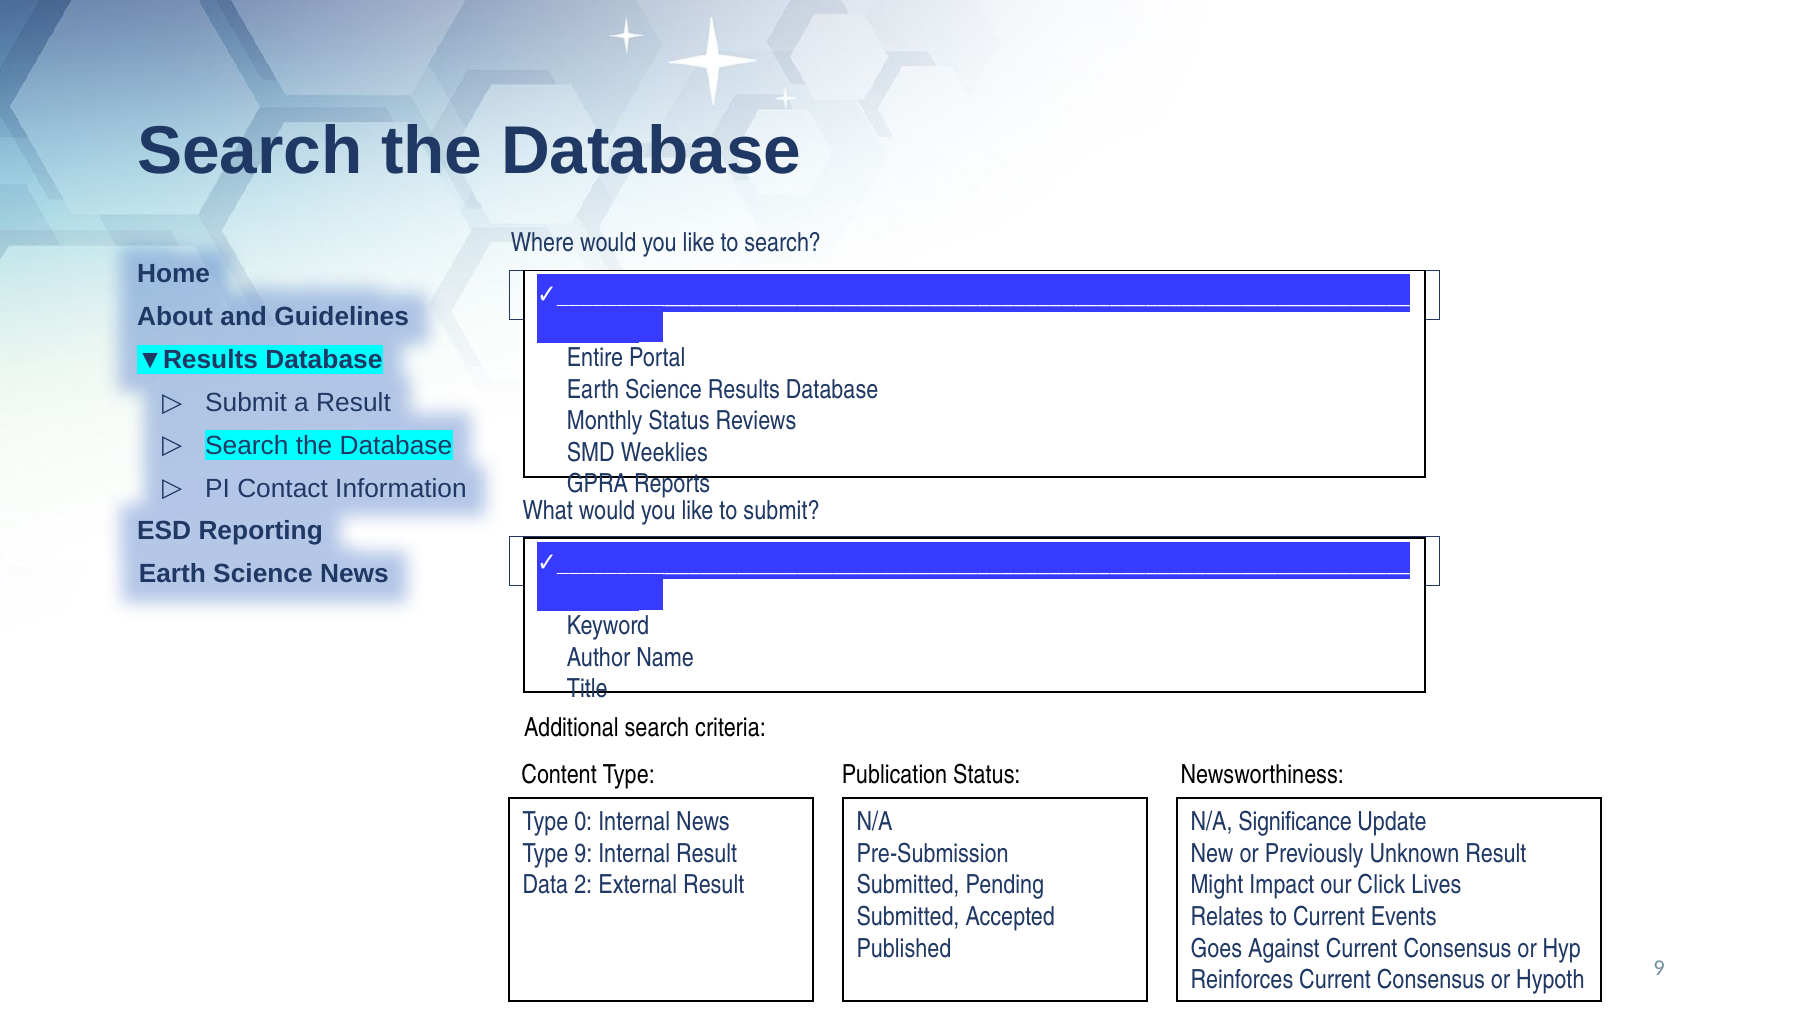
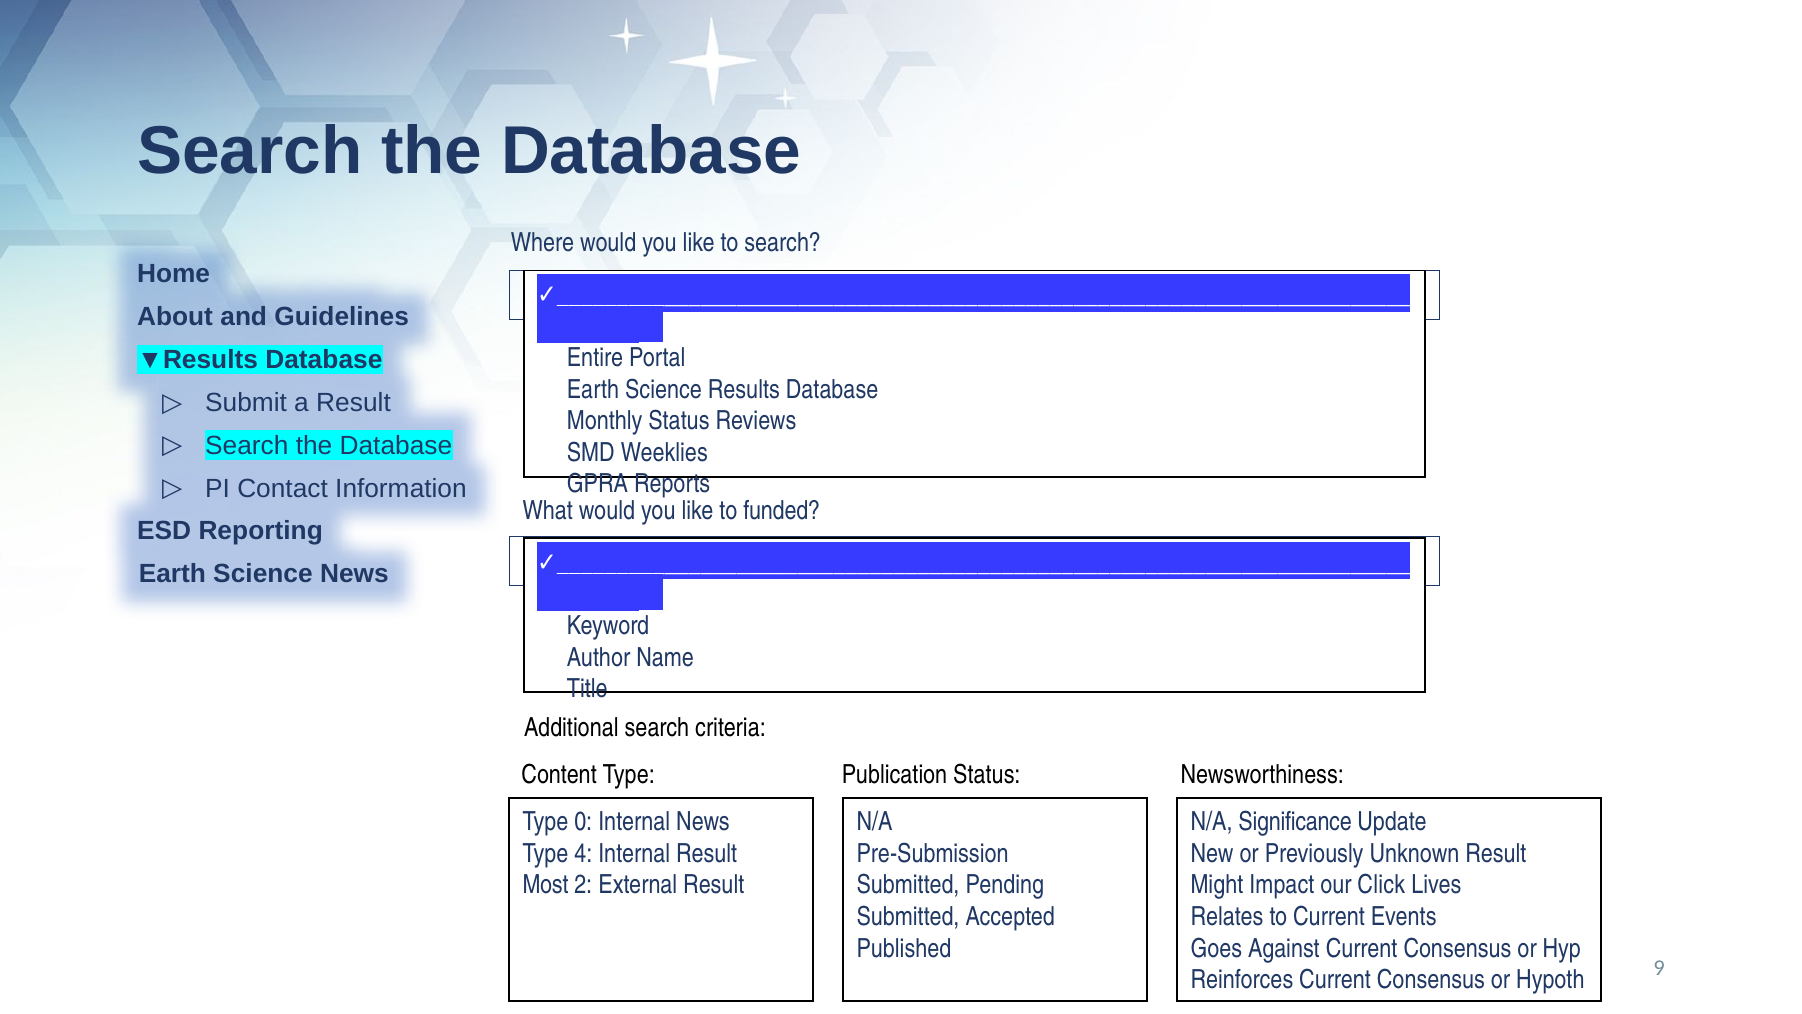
to submit: submit -> funded
Type 9: 9 -> 4
Data: Data -> Most
